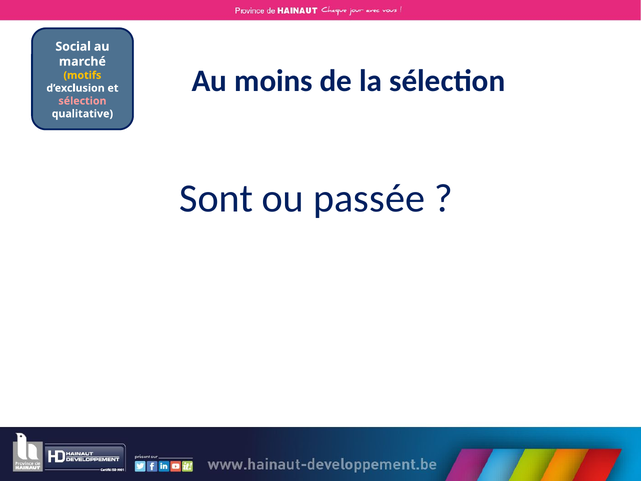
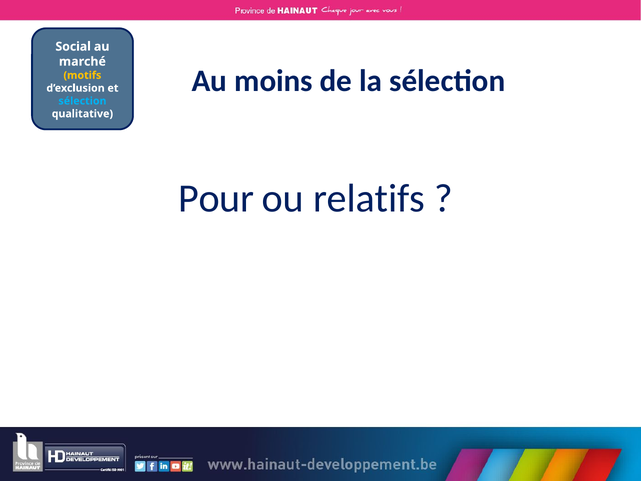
sélection at (82, 101) colour: pink -> light blue
Sont: Sont -> Pour
passée: passée -> relatifs
